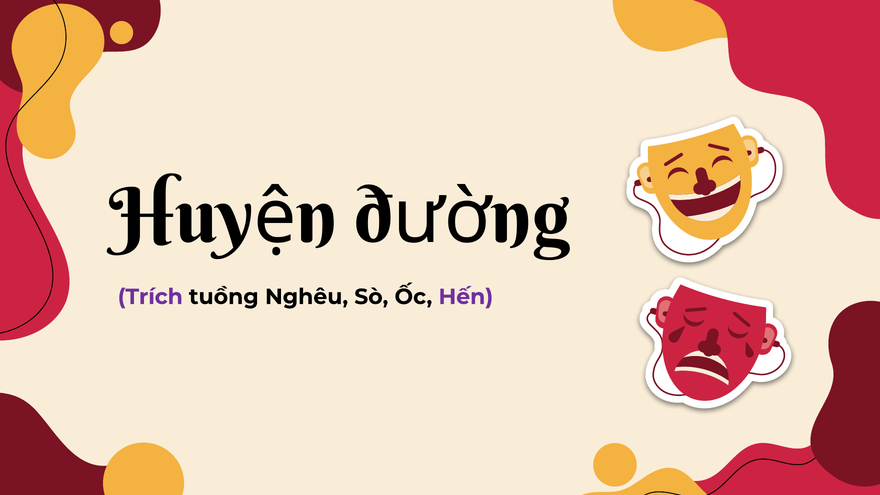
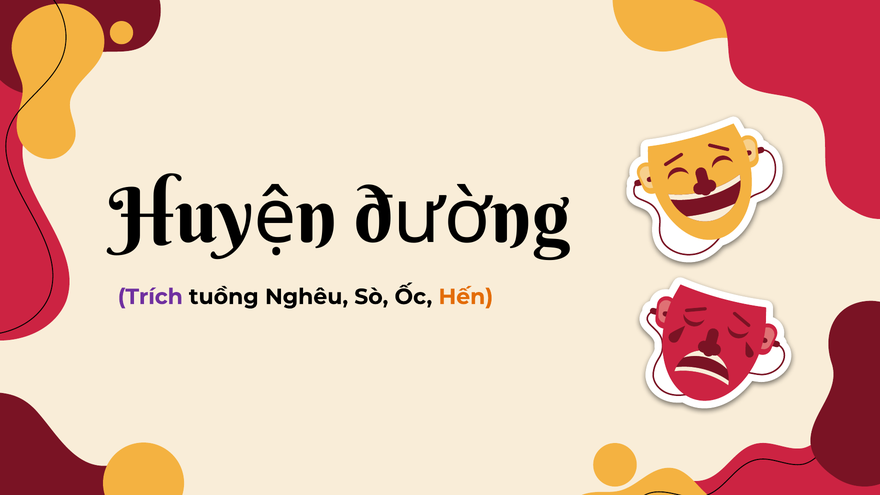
Hến colour: purple -> orange
